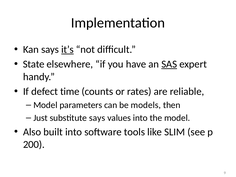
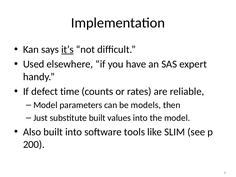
State: State -> Used
SAS underline: present -> none
substitute says: says -> built
